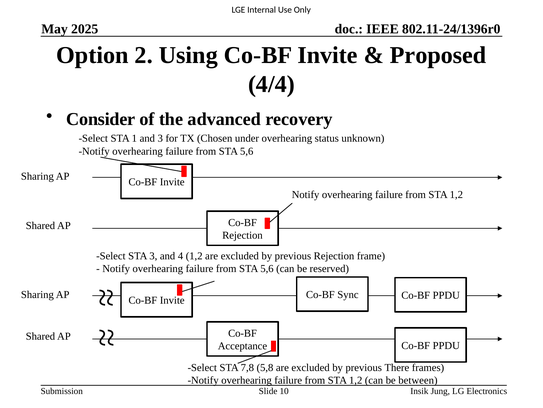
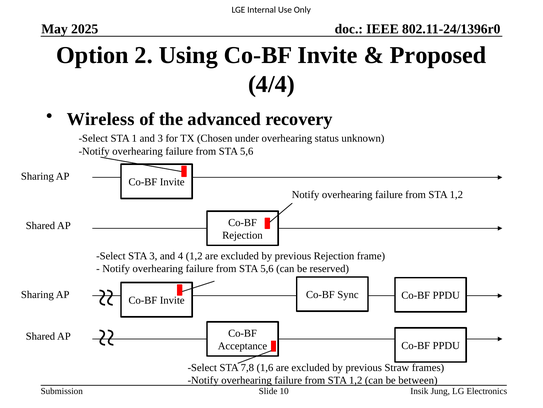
Consider: Consider -> Wireless
5,8: 5,8 -> 1,6
There: There -> Straw
